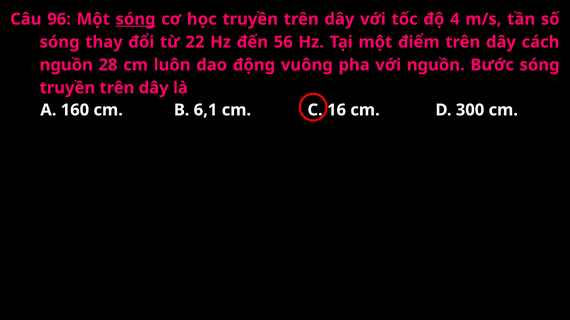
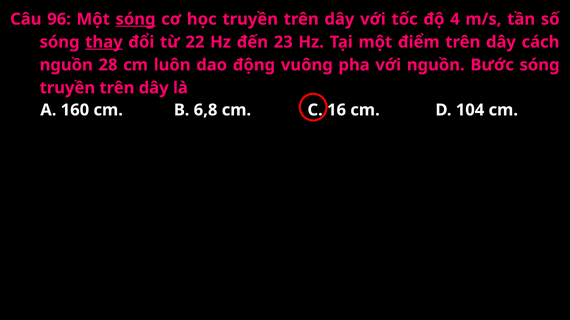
thay underline: none -> present
56: 56 -> 23
6,1: 6,1 -> 6,8
300: 300 -> 104
